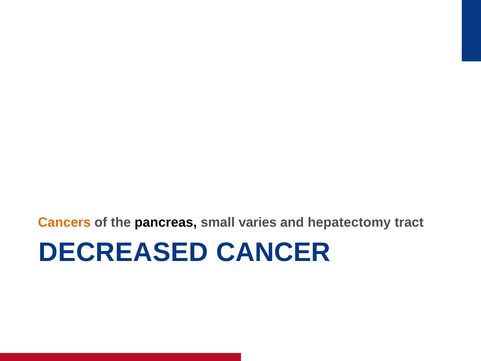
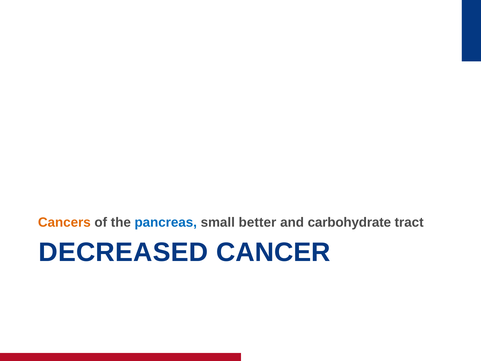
pancreas colour: black -> blue
varies: varies -> better
hepatectomy: hepatectomy -> carbohydrate
